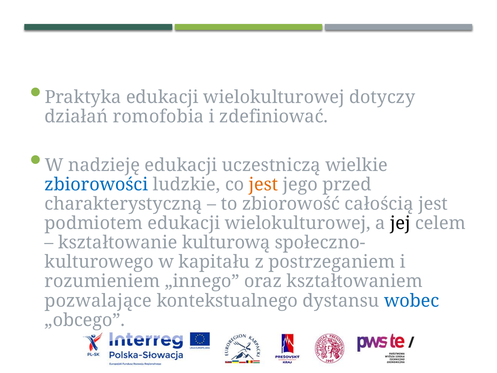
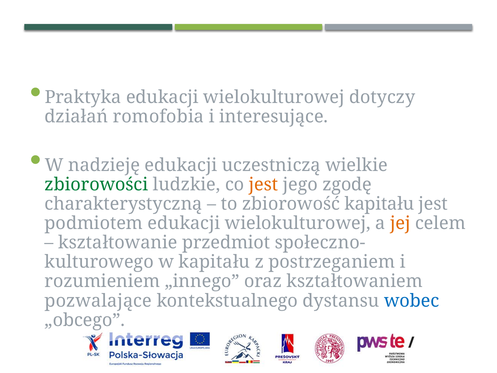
zdefiniować: zdefiniować -> interesujące
zbiorowości colour: blue -> green
przed: przed -> zgodę
zbiorowość całością: całością -> kapitału
jej colour: black -> orange
kulturową: kulturową -> przedmiot
